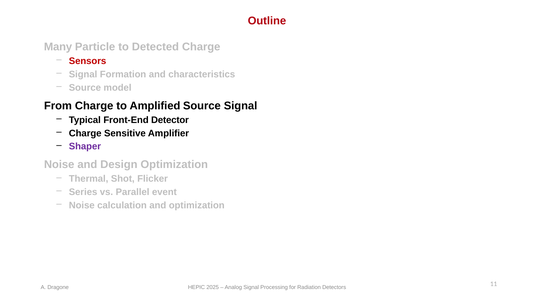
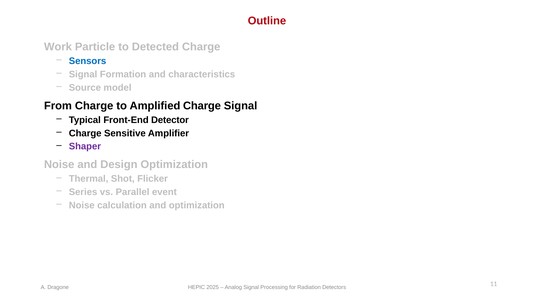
Many: Many -> Work
Sensors colour: red -> blue
Amplified Source: Source -> Charge
